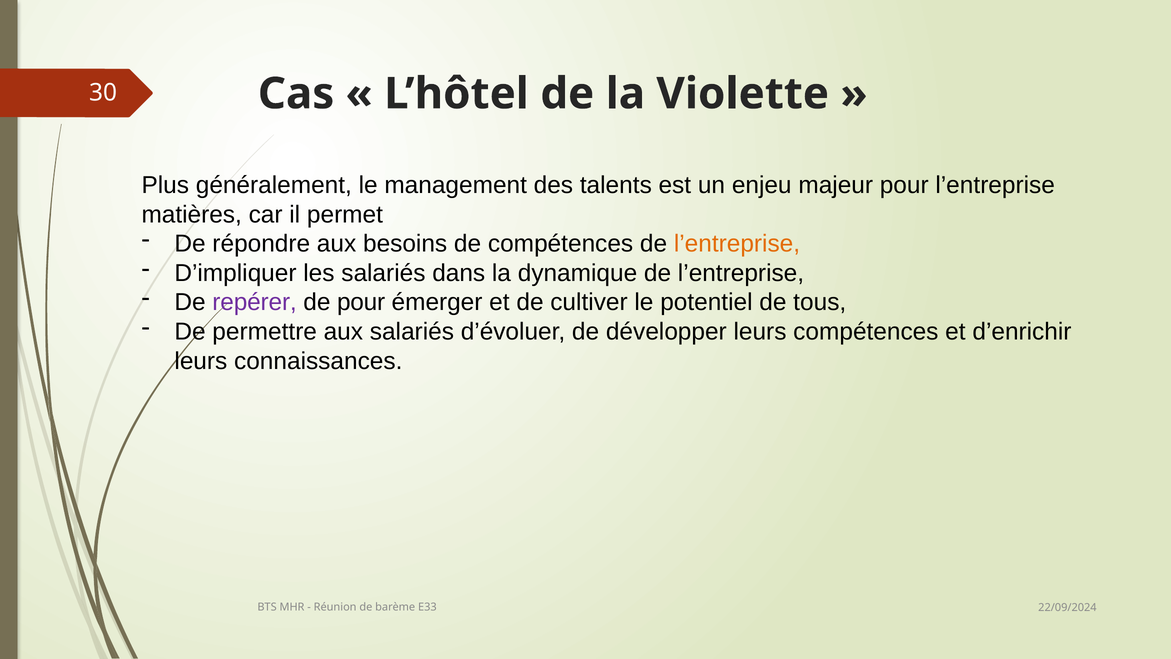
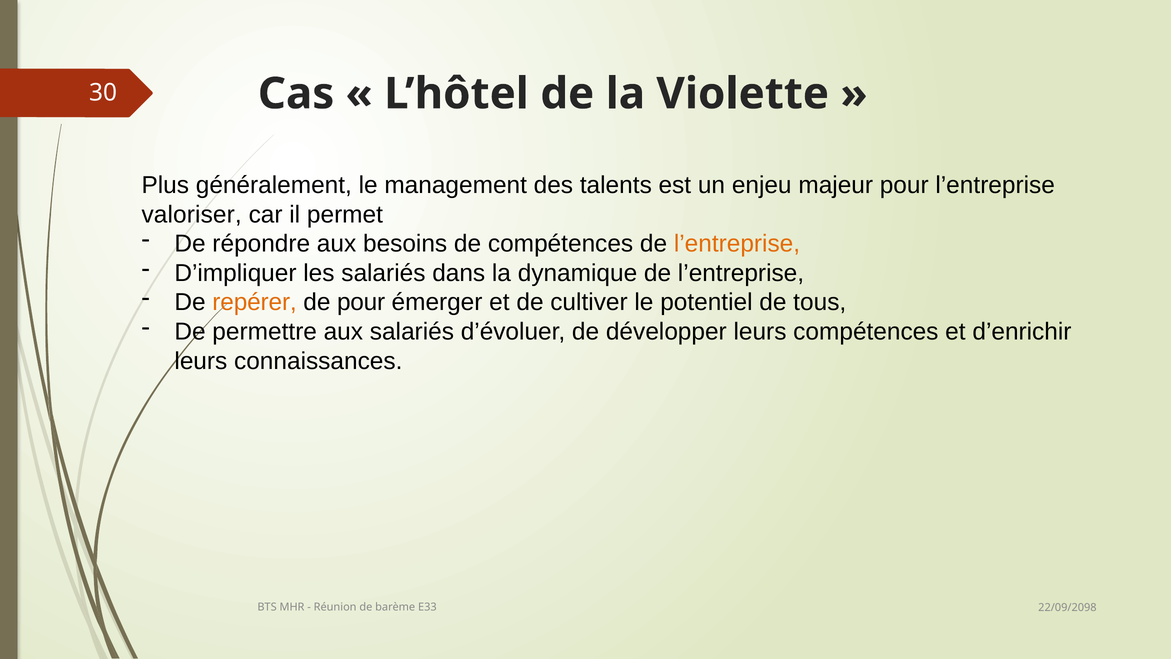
matières: matières -> valoriser
repérer colour: purple -> orange
22/09/2024: 22/09/2024 -> 22/09/2098
